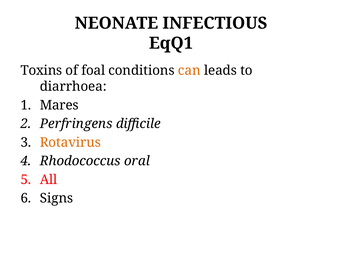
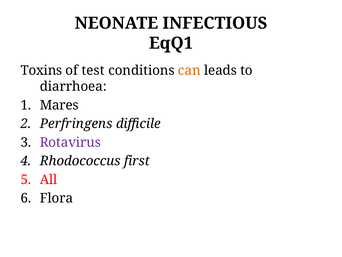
foal: foal -> test
Rotavirus colour: orange -> purple
oral: oral -> first
Signs: Signs -> Flora
